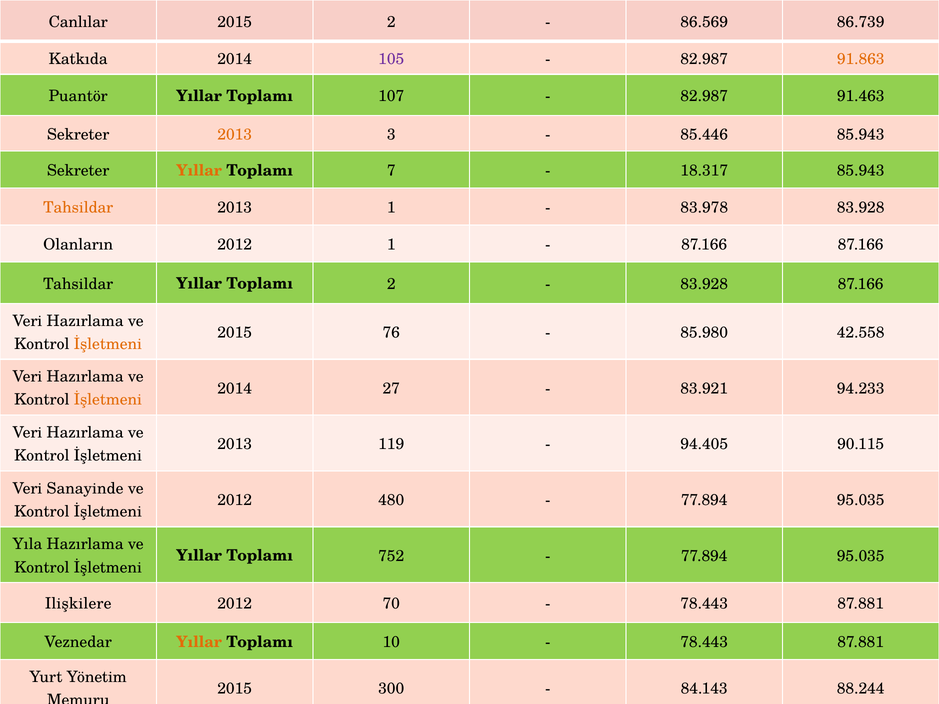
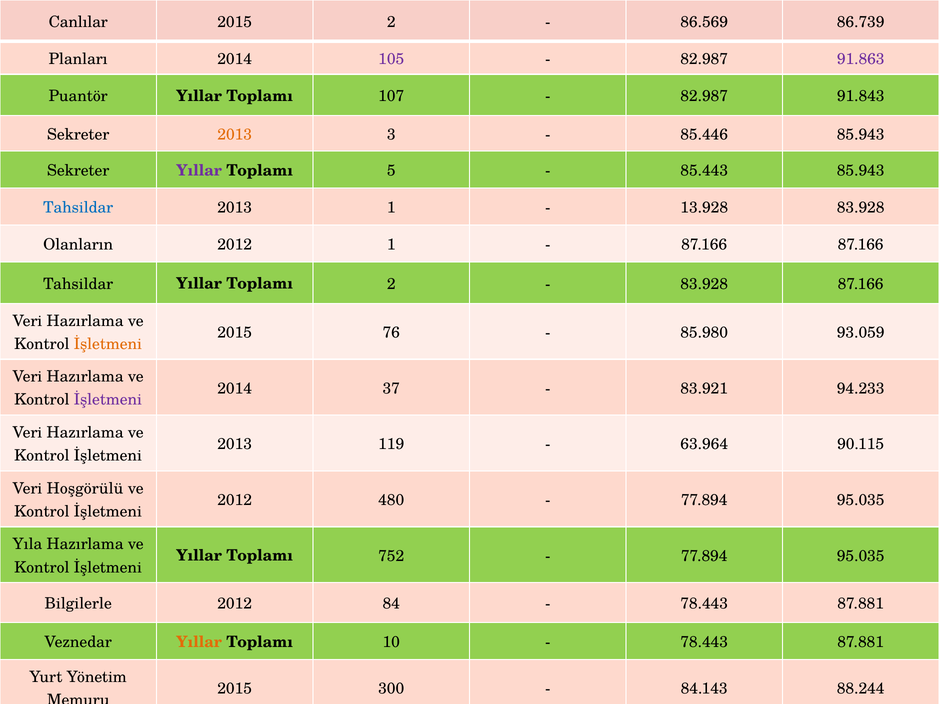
Katkıda: Katkıda -> Planları
91.863 colour: orange -> purple
91.463: 91.463 -> 91.843
Yıllar at (199, 171) colour: orange -> purple
7: 7 -> 5
18.317: 18.317 -> 85.443
Tahsildar at (78, 208) colour: orange -> blue
83.978: 83.978 -> 13.928
42.558: 42.558 -> 93.059
27: 27 -> 37
İşletmeni at (108, 400) colour: orange -> purple
94.405: 94.405 -> 63.964
Sanayinde: Sanayinde -> Hoşgörülü
Ilişkilere: Ilişkilere -> Bilgilerle
70: 70 -> 84
